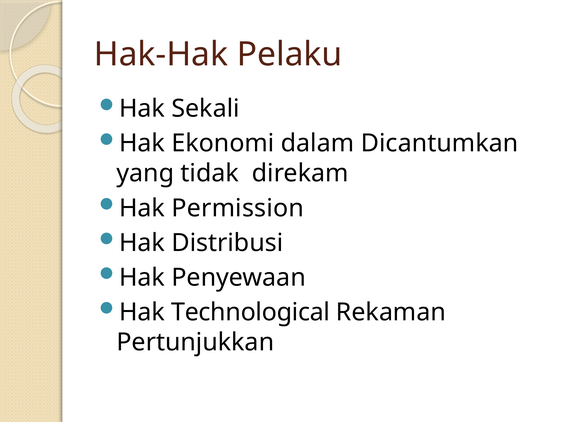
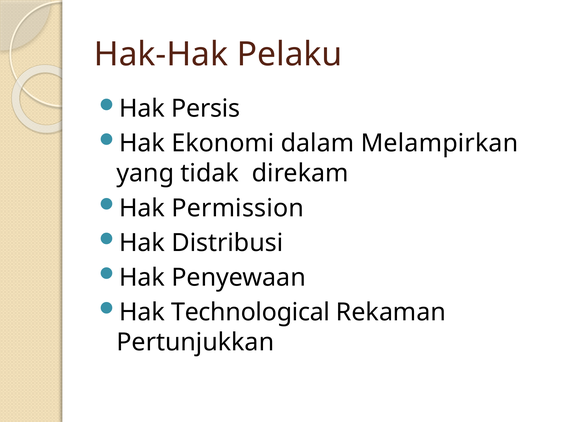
Sekali: Sekali -> Persis
Dicantumkan: Dicantumkan -> Melampirkan
